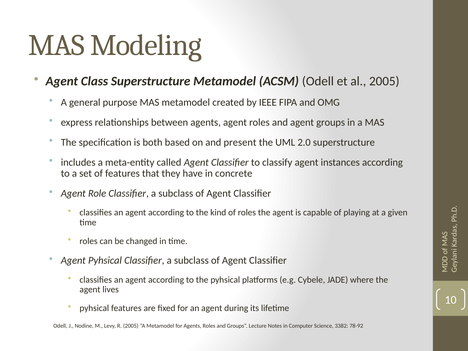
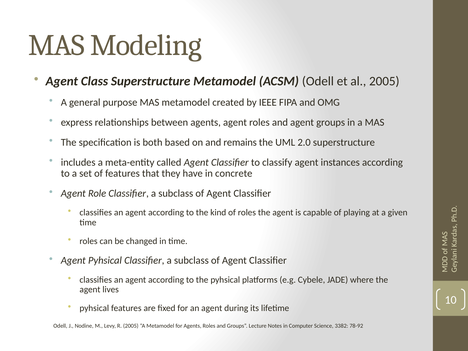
present: present -> remains
